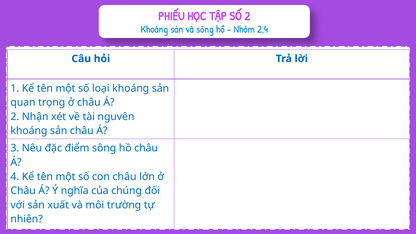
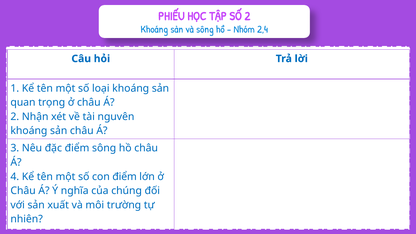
con châu: châu -> điểm
